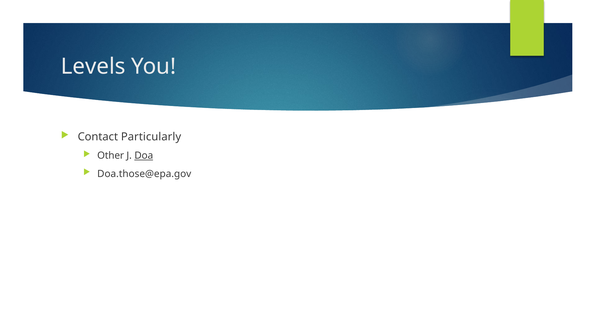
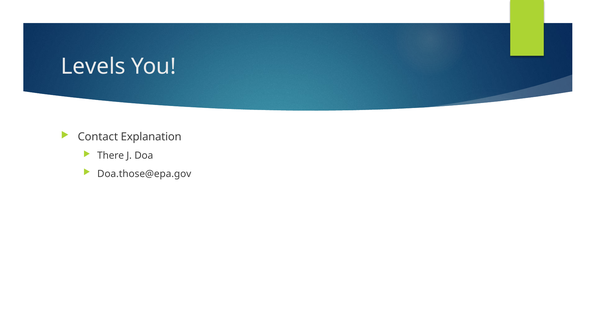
Particularly: Particularly -> Explanation
Other: Other -> There
Doa underline: present -> none
